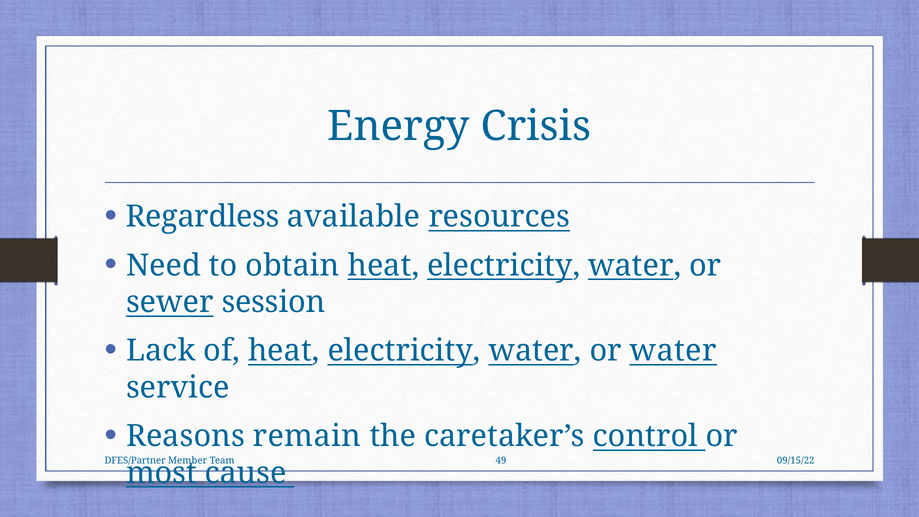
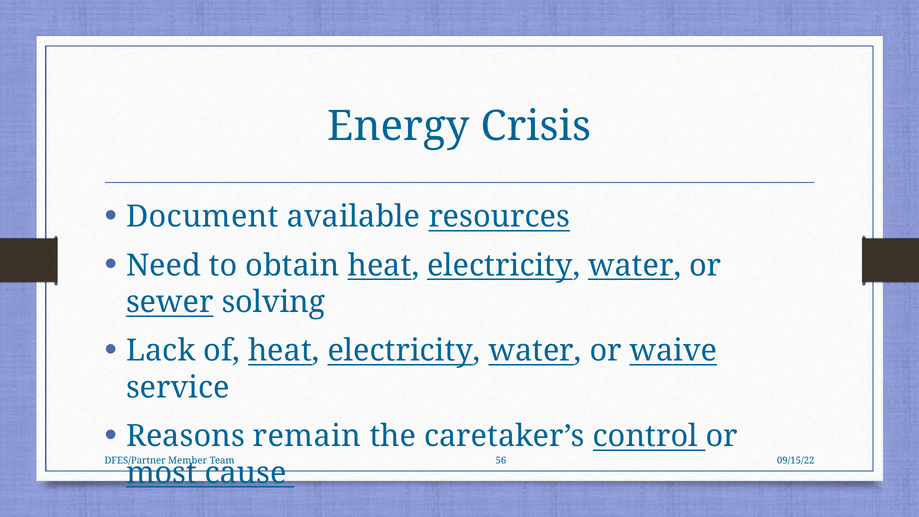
Regardless: Regardless -> Document
session: session -> solving
or water: water -> waive
49: 49 -> 56
